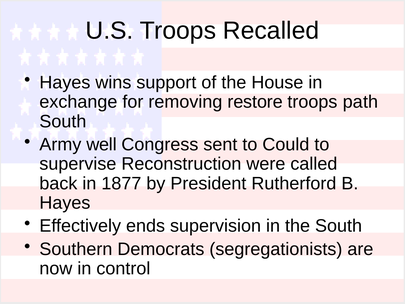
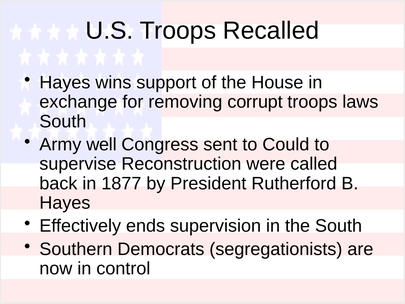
restore: restore -> corrupt
path: path -> laws
